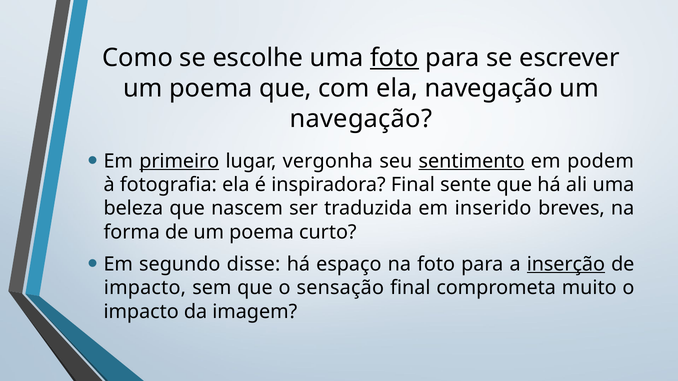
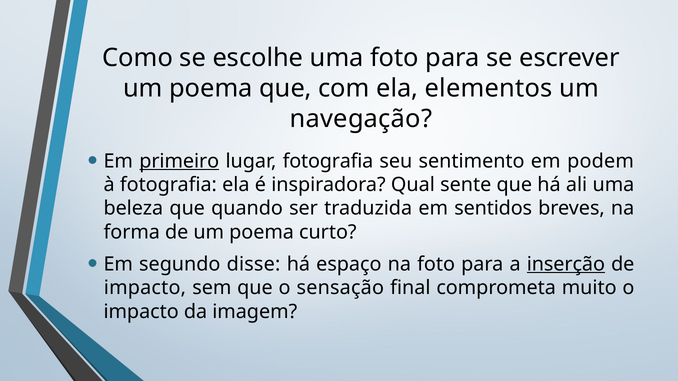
foto at (395, 58) underline: present -> none
ela navegação: navegação -> elementos
lugar vergonha: vergonha -> fotografia
sentimento underline: present -> none
inspiradora Final: Final -> Qual
nascem: nascem -> quando
inserido: inserido -> sentidos
